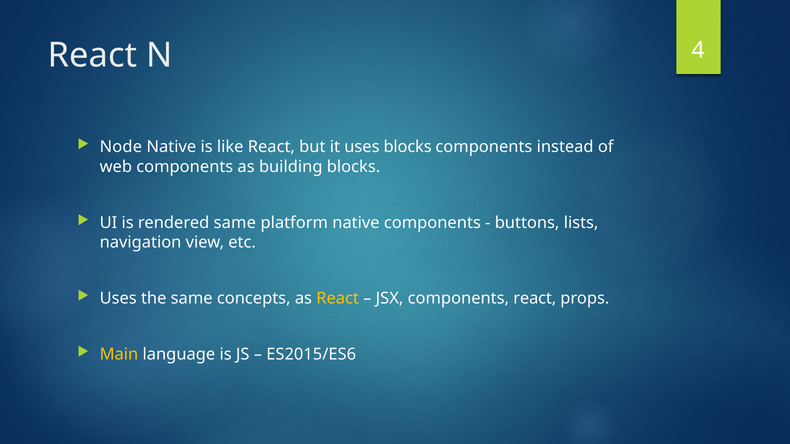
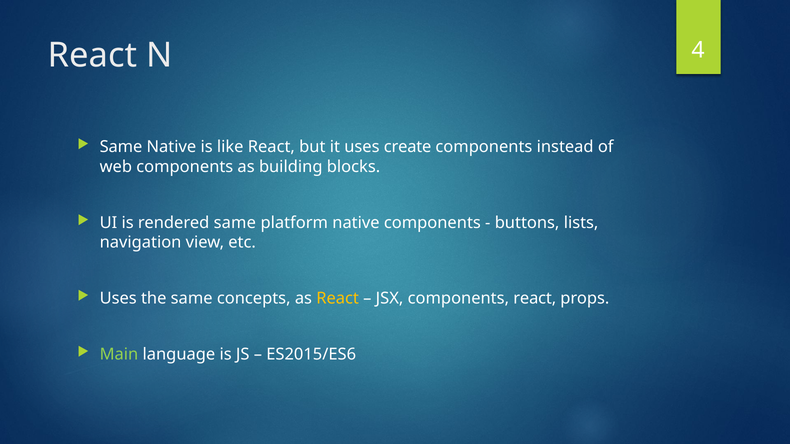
Node at (121, 147): Node -> Same
uses blocks: blocks -> create
Main colour: yellow -> light green
